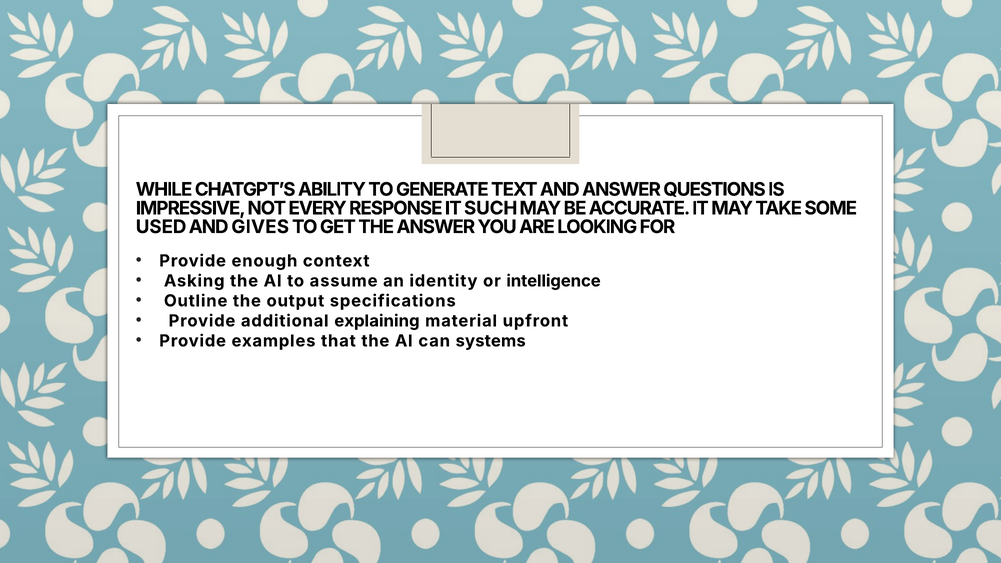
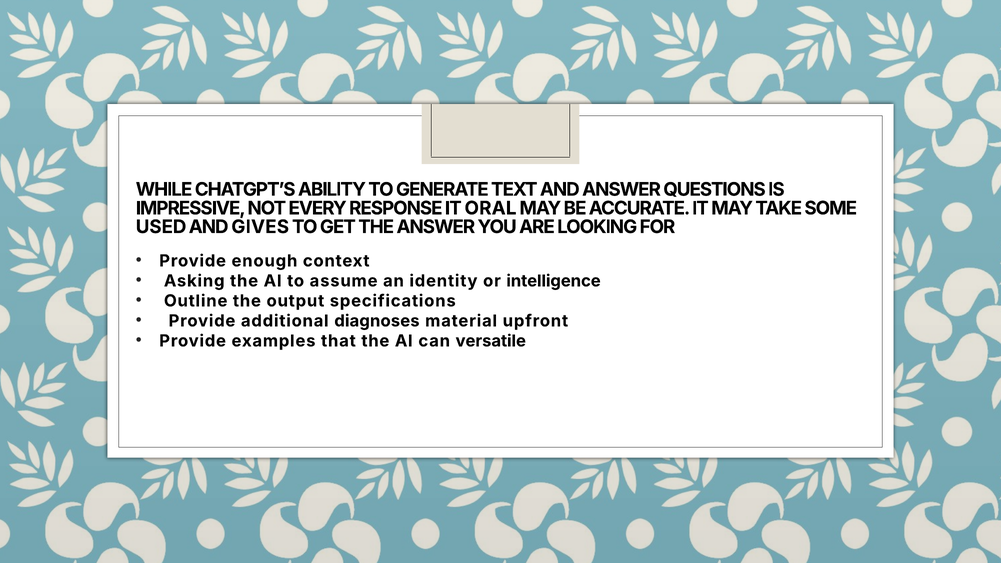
SUCH: SUCH -> ORAL
explaining: explaining -> diagnoses
systems: systems -> versatile
